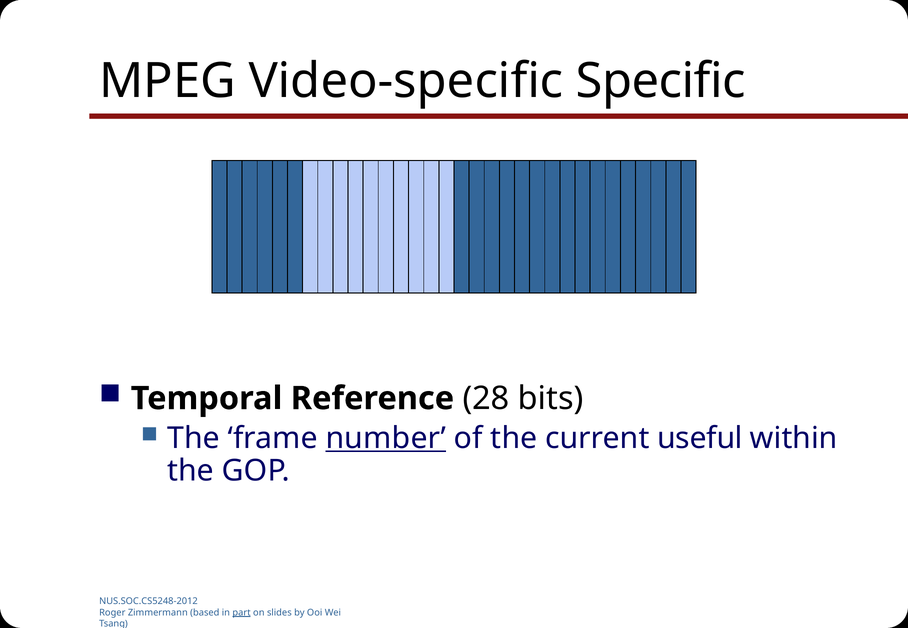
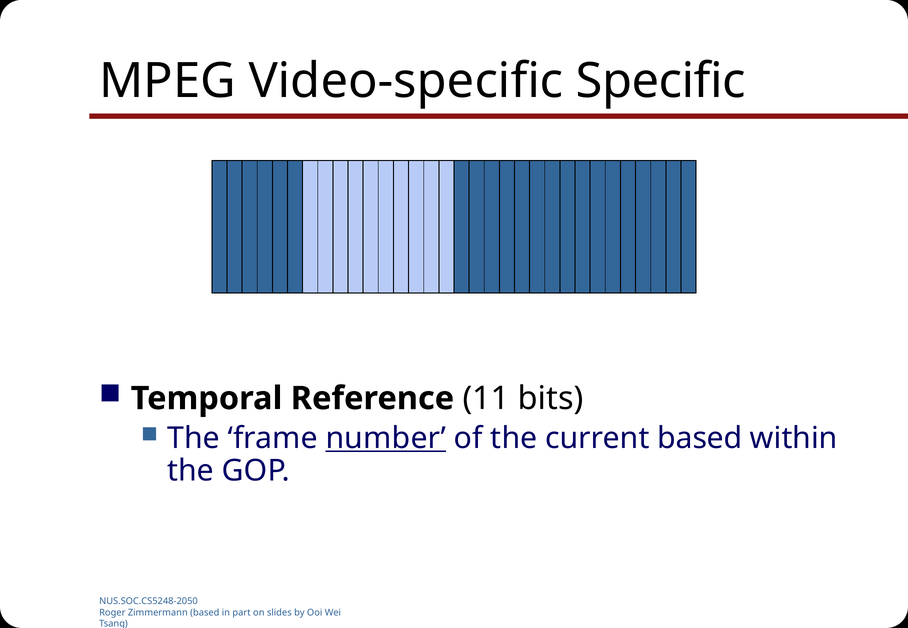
28: 28 -> 11
current useful: useful -> based
NUS.SOC.CS5248-2012: NUS.SOC.CS5248-2012 -> NUS.SOC.CS5248-2050
part underline: present -> none
